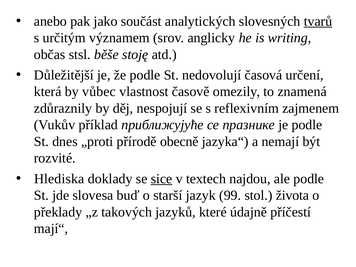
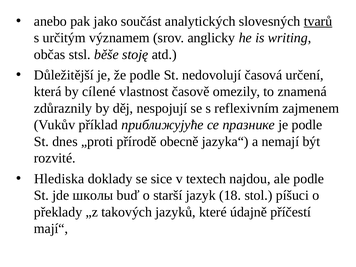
vůbec: vůbec -> cílené
sice underline: present -> none
slovesa: slovesa -> школы
99: 99 -> 18
života: života -> píšuci
